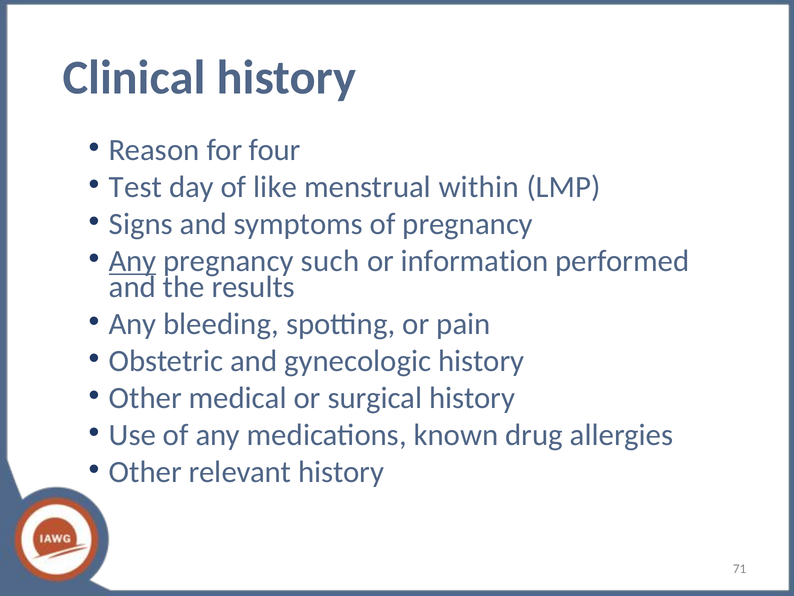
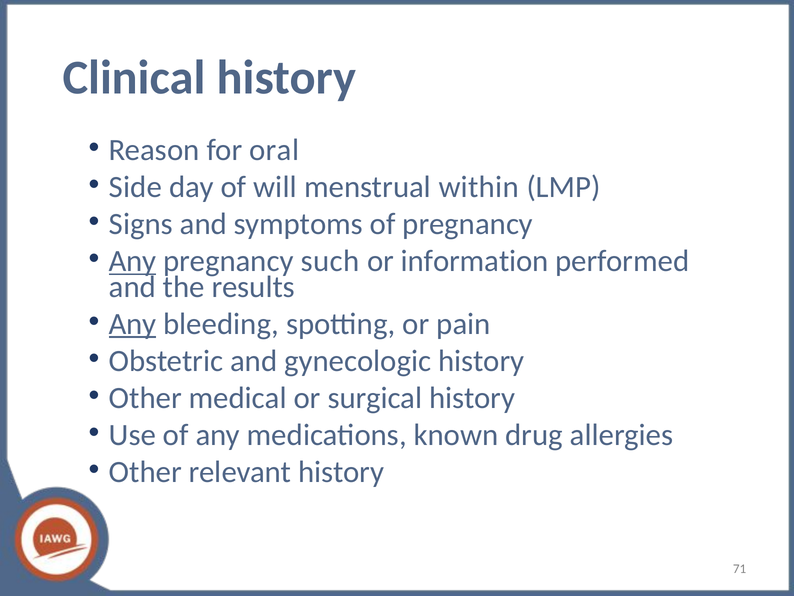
four: four -> oral
Test: Test -> Side
like: like -> will
Any at (133, 324) underline: none -> present
